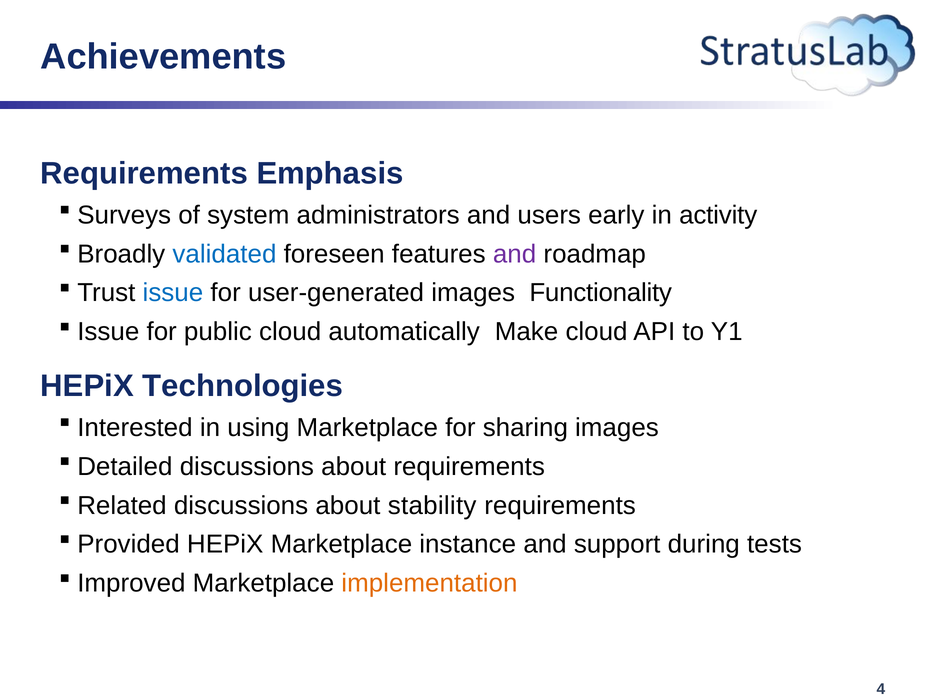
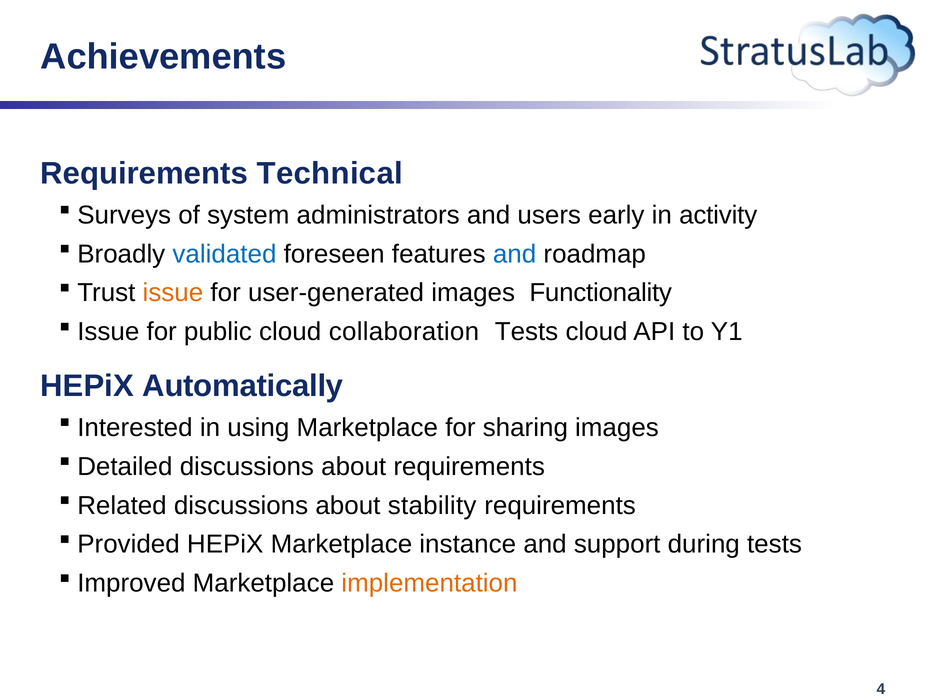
Emphasis: Emphasis -> Technical
and at (515, 254) colour: purple -> blue
issue at (173, 293) colour: blue -> orange
automatically: automatically -> collaboration
Make at (527, 332): Make -> Tests
Technologies: Technologies -> Automatically
